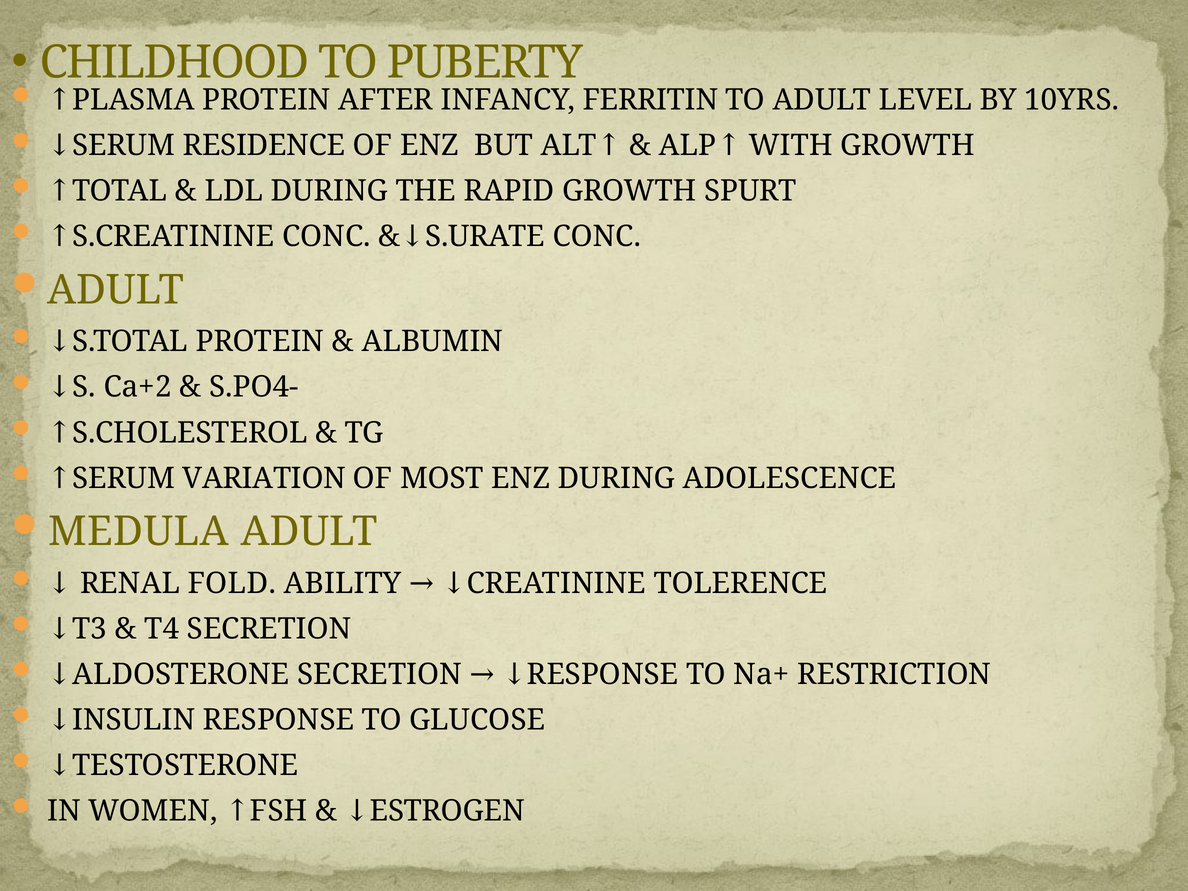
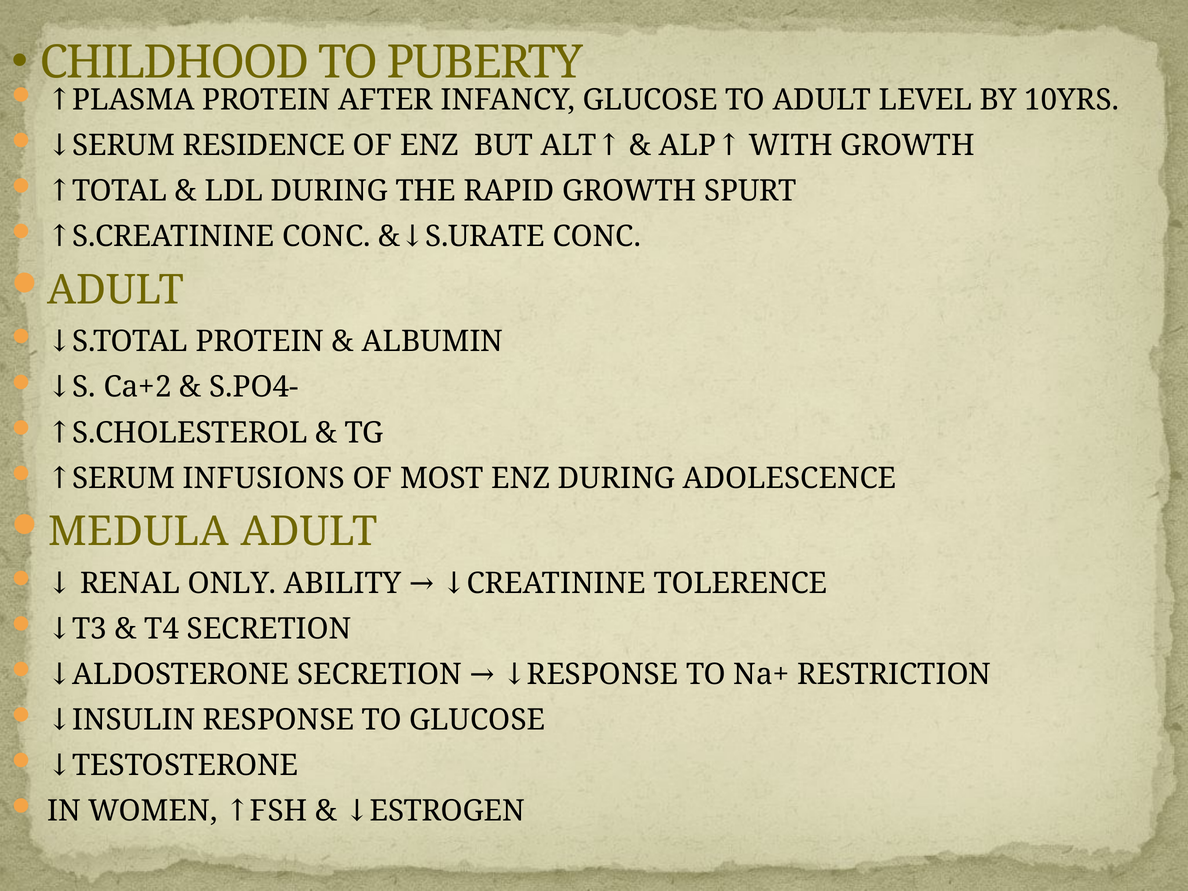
INFANCY FERRITIN: FERRITIN -> GLUCOSE
VARIATION: VARIATION -> INFUSIONS
FOLD: FOLD -> ONLY
